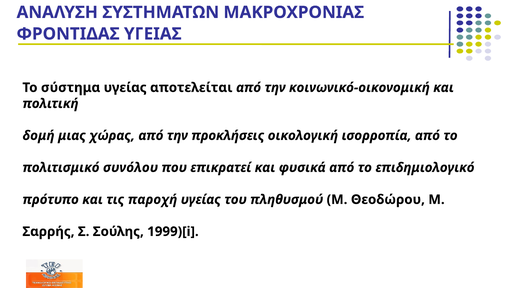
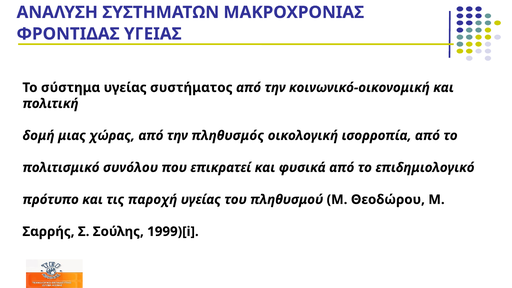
αποτελείται: αποτελείται -> συστήματος
προκλήσεις: προκλήσεις -> πληθυσμός
